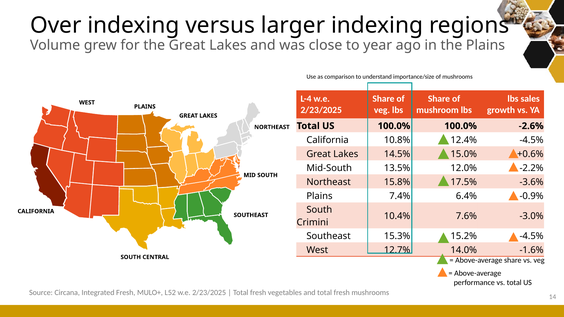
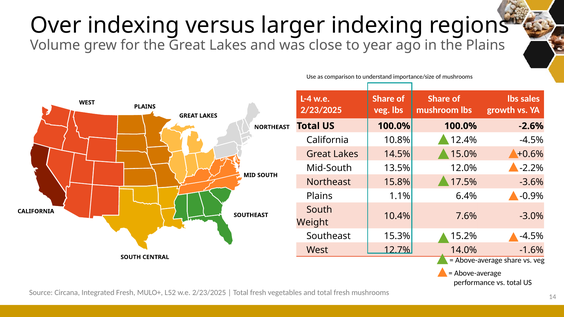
7.4%: 7.4% -> 1.1%
Crimini: Crimini -> Weight
